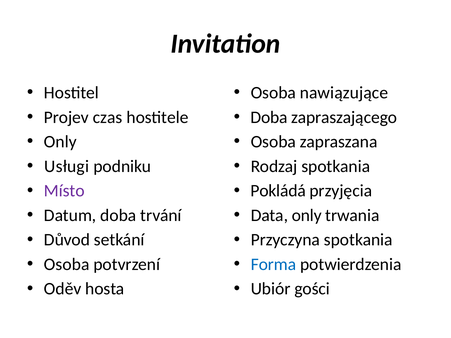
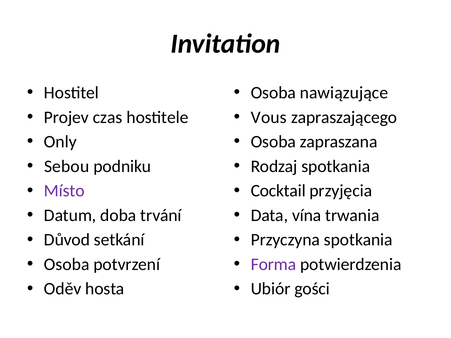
Doba at (269, 117): Doba -> Vous
Usługi: Usługi -> Sebou
Pokládá: Pokládá -> Cocktail
Data only: only -> vína
Forma colour: blue -> purple
